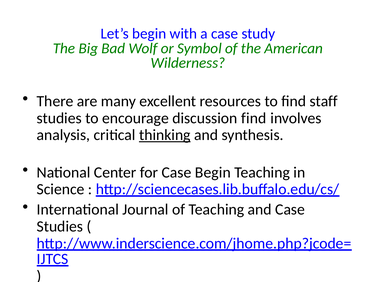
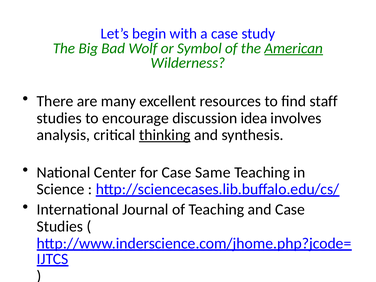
American underline: none -> present
discussion find: find -> idea
Case Begin: Begin -> Same
